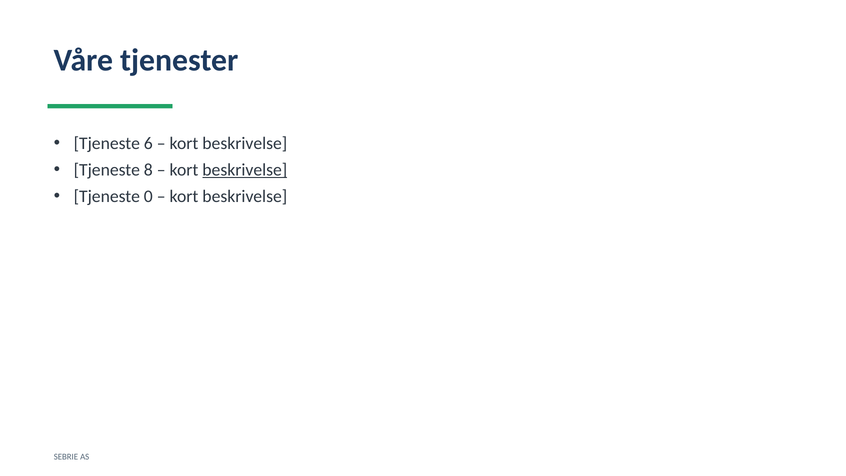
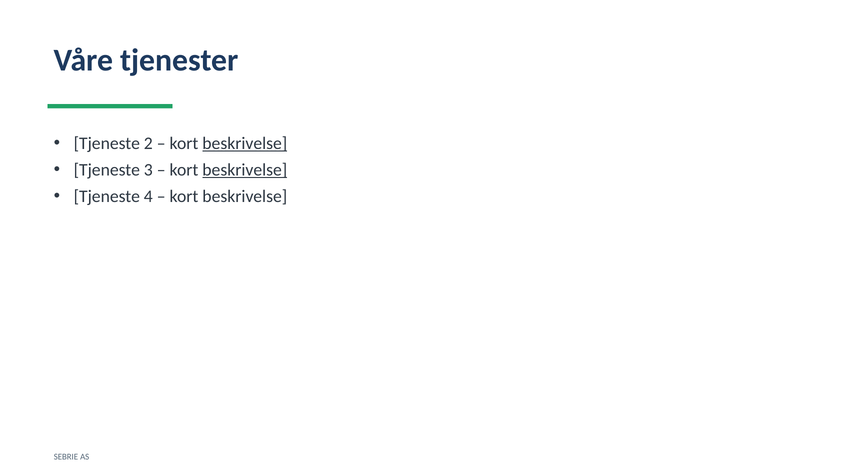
6: 6 -> 2
beskrivelse at (245, 143) underline: none -> present
8: 8 -> 3
0: 0 -> 4
